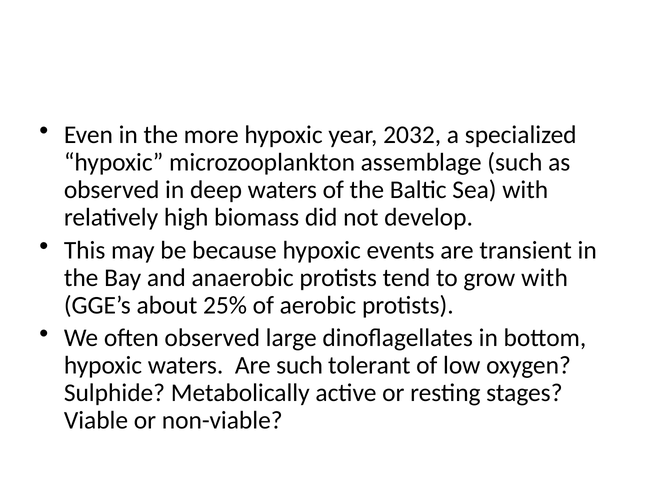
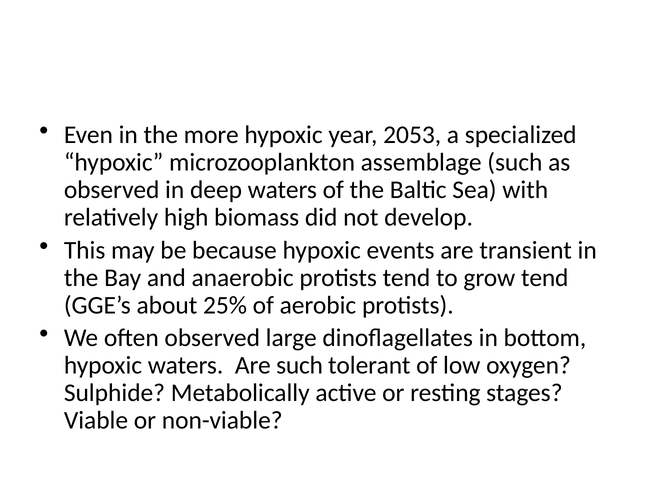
2032: 2032 -> 2053
grow with: with -> tend
